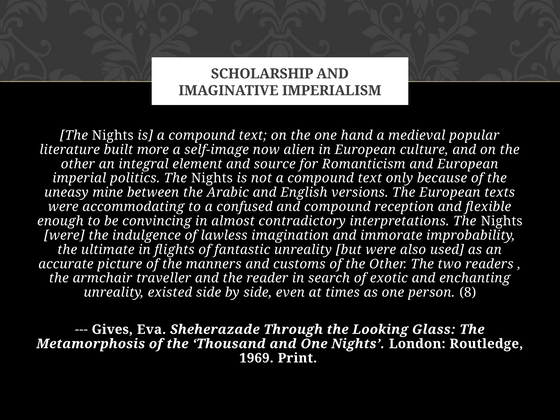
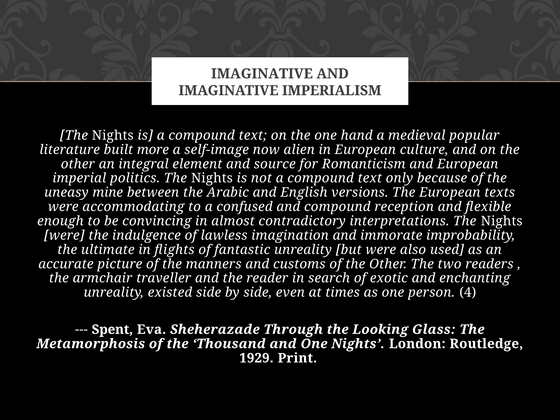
SCHOLARSHIP at (262, 74): SCHOLARSHIP -> IMAGINATIVE
8: 8 -> 4
Gives: Gives -> Spent
1969: 1969 -> 1929
